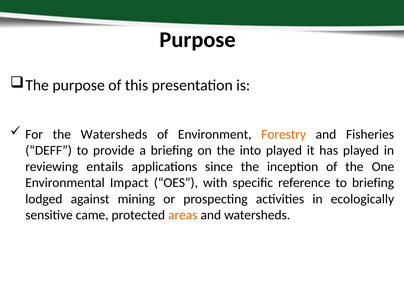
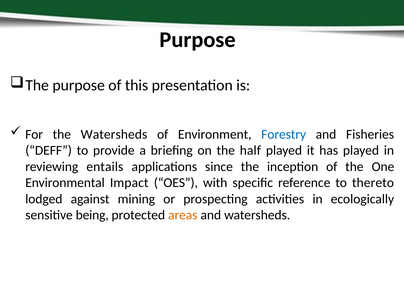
Forestry colour: orange -> blue
into: into -> half
to briefing: briefing -> thereto
came: came -> being
